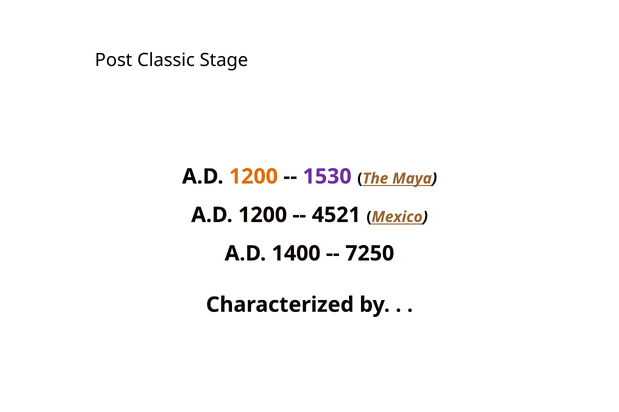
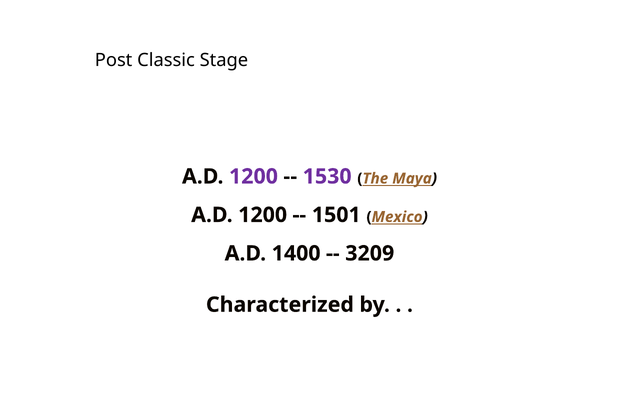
1200 at (253, 177) colour: orange -> purple
4521: 4521 -> 1501
7250: 7250 -> 3209
